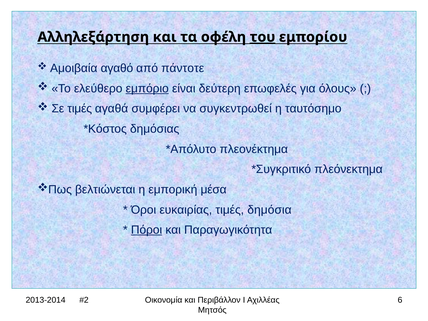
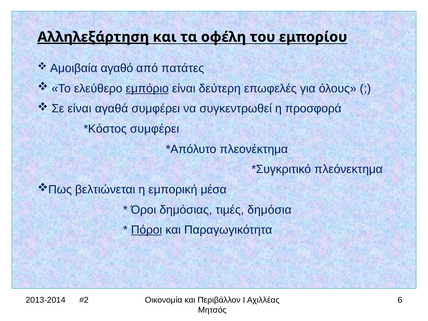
Αλληλεξάρτηση underline: none -> present
του underline: present -> none
πάντοτε: πάντοτε -> πατάτες
Σε τιμές: τιμές -> είναι
ταυτόσημο: ταυτόσημο -> προσφορά
δημόσιας at (155, 129): δημόσιας -> συμφέρει
ευκαιρίας: ευκαιρίας -> δημόσιας
